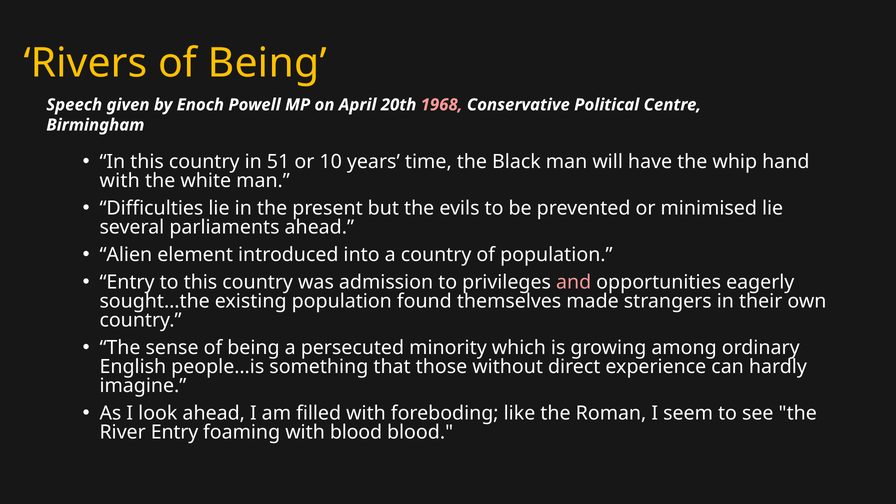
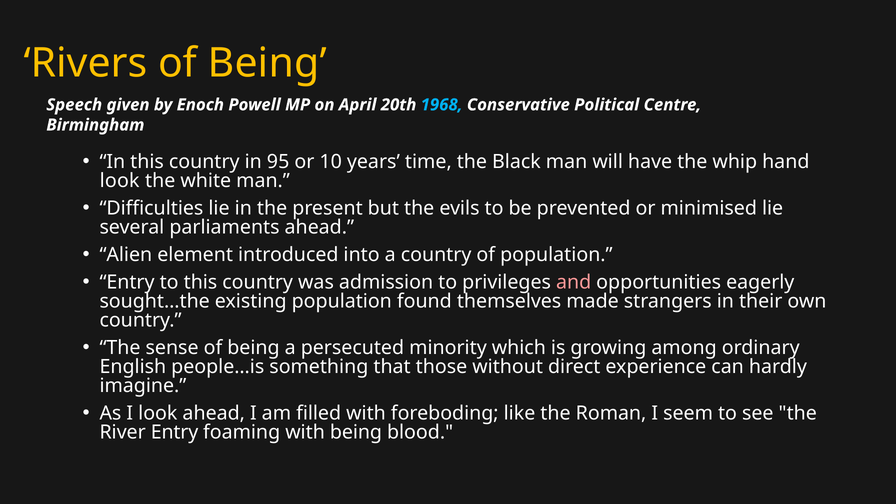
1968 colour: pink -> light blue
51: 51 -> 95
with at (120, 181): with -> look
with blood: blood -> being
